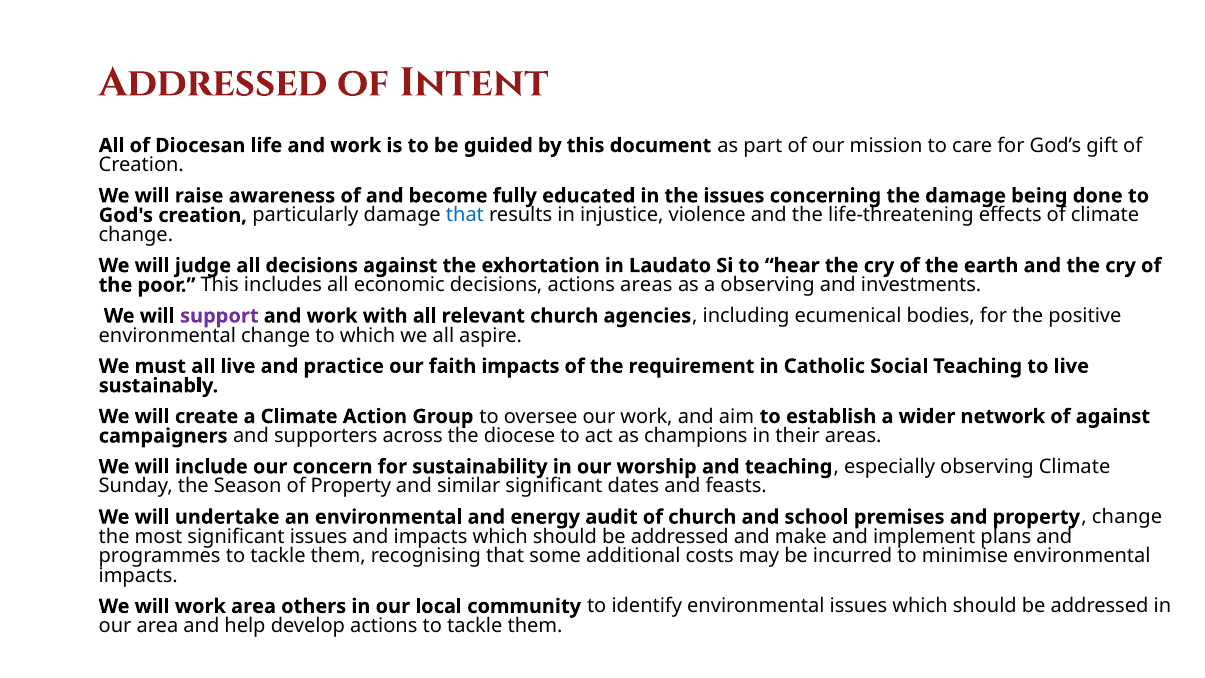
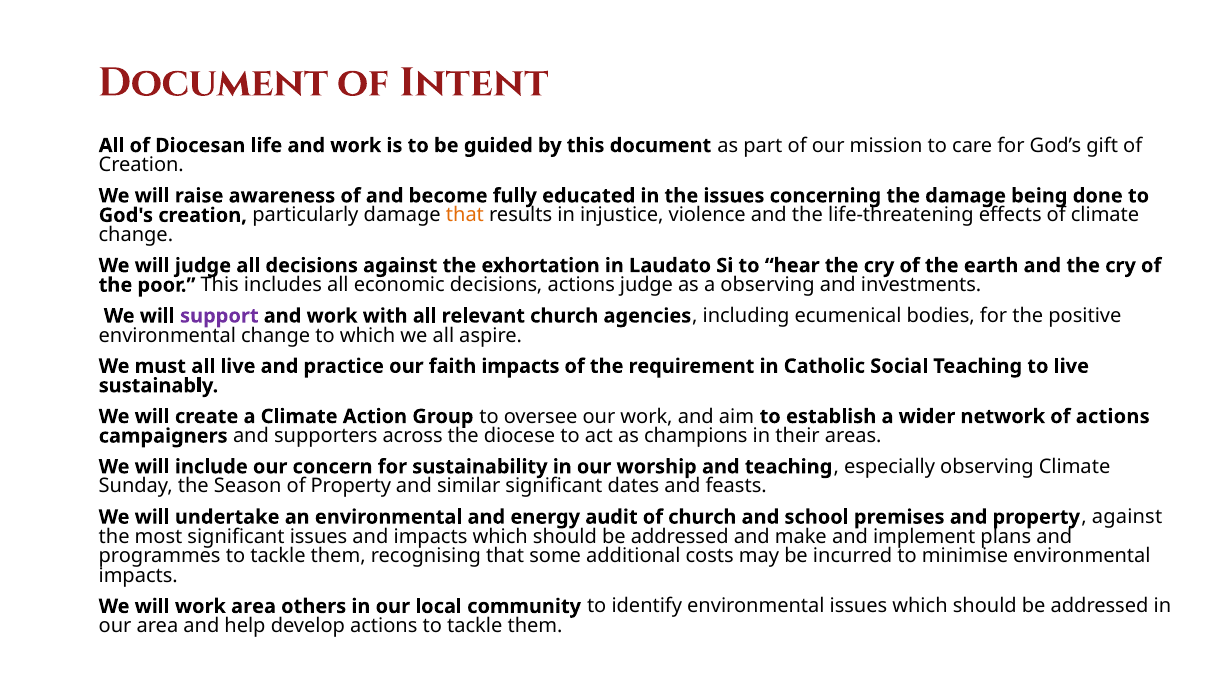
Addressed at (213, 82): Addressed -> Document
that at (465, 215) colour: blue -> orange
actions areas: areas -> judge
of against: against -> actions
property change: change -> against
